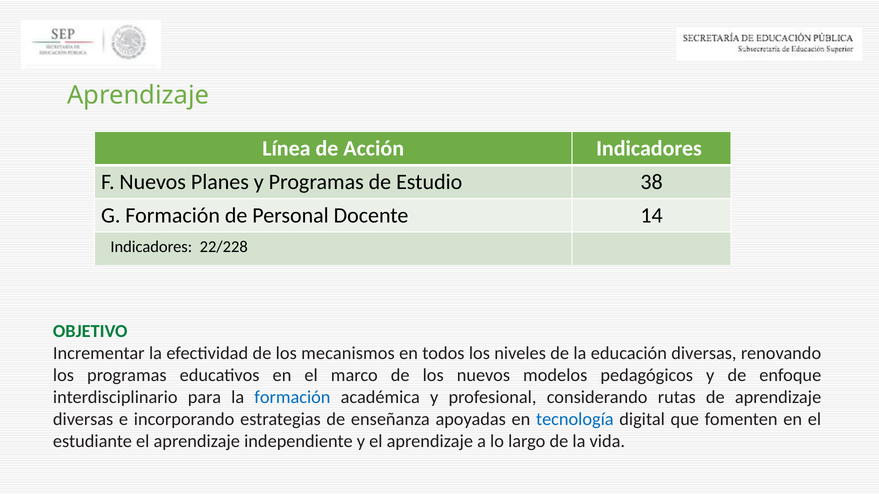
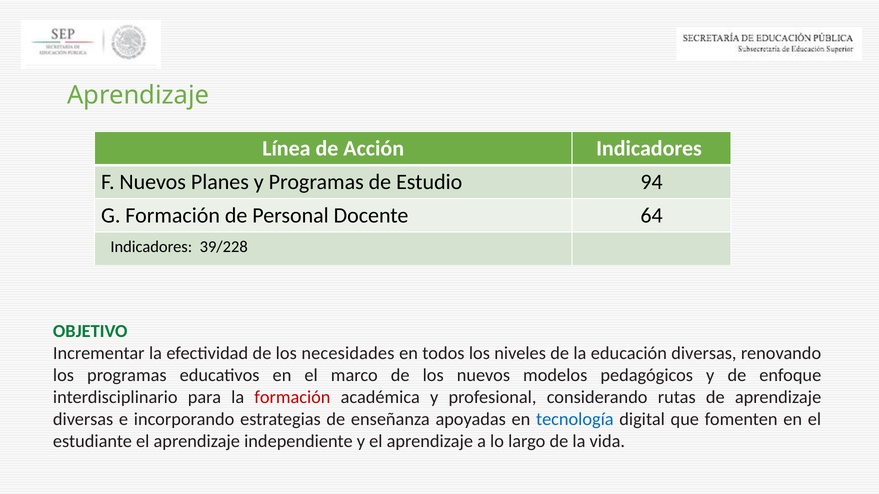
38: 38 -> 94
14: 14 -> 64
22/228: 22/228 -> 39/228
mecanismos: mecanismos -> necesidades
formación at (292, 397) colour: blue -> red
